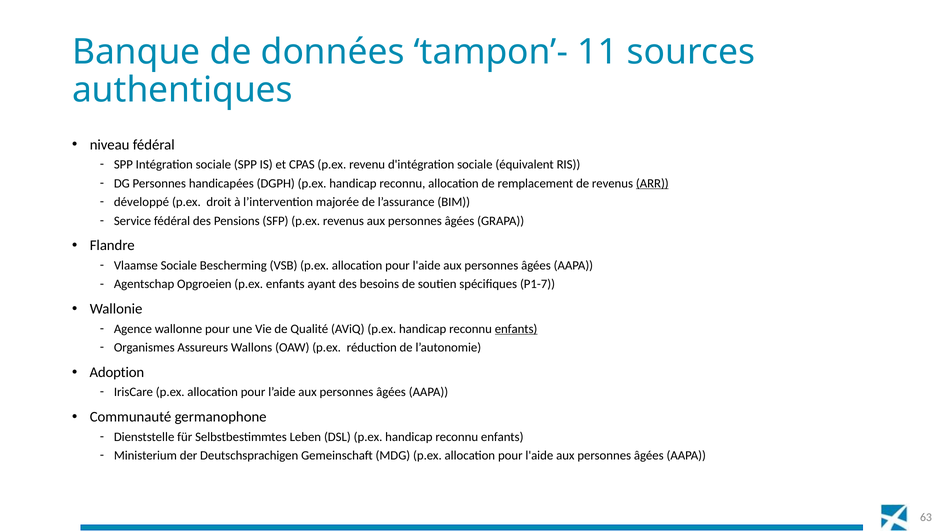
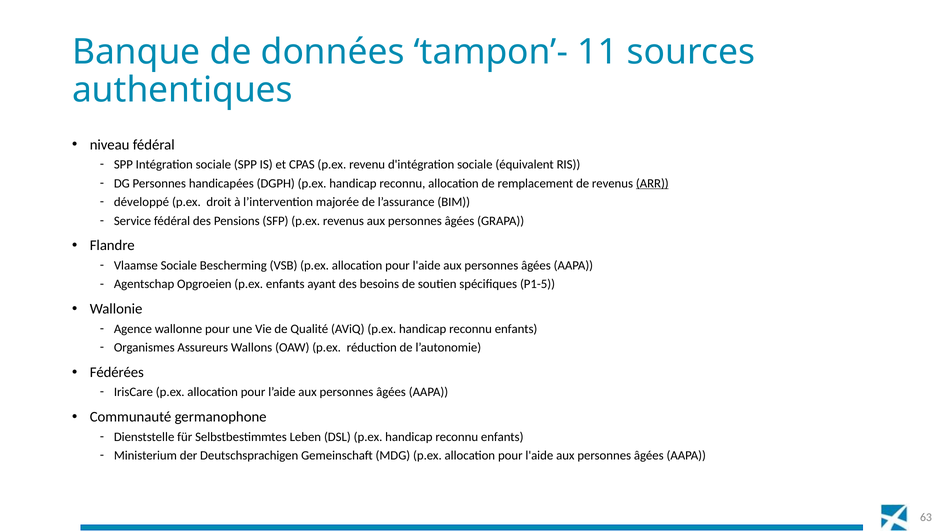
P1-7: P1-7 -> P1-5
enfants at (516, 329) underline: present -> none
Adoption: Adoption -> Fédérées
